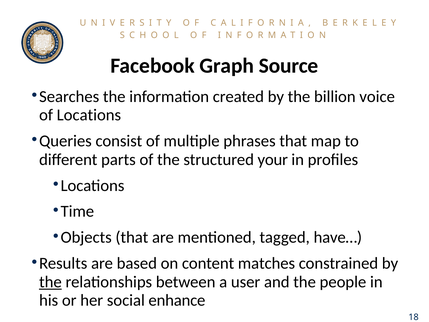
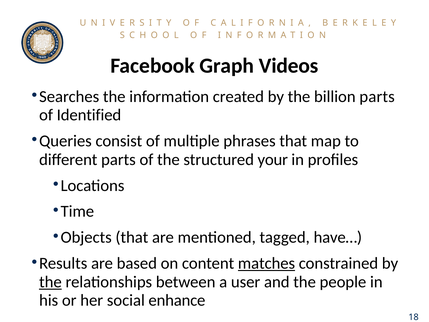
Source: Source -> Videos
billion voice: voice -> parts
of Locations: Locations -> Identified
matches underline: none -> present
